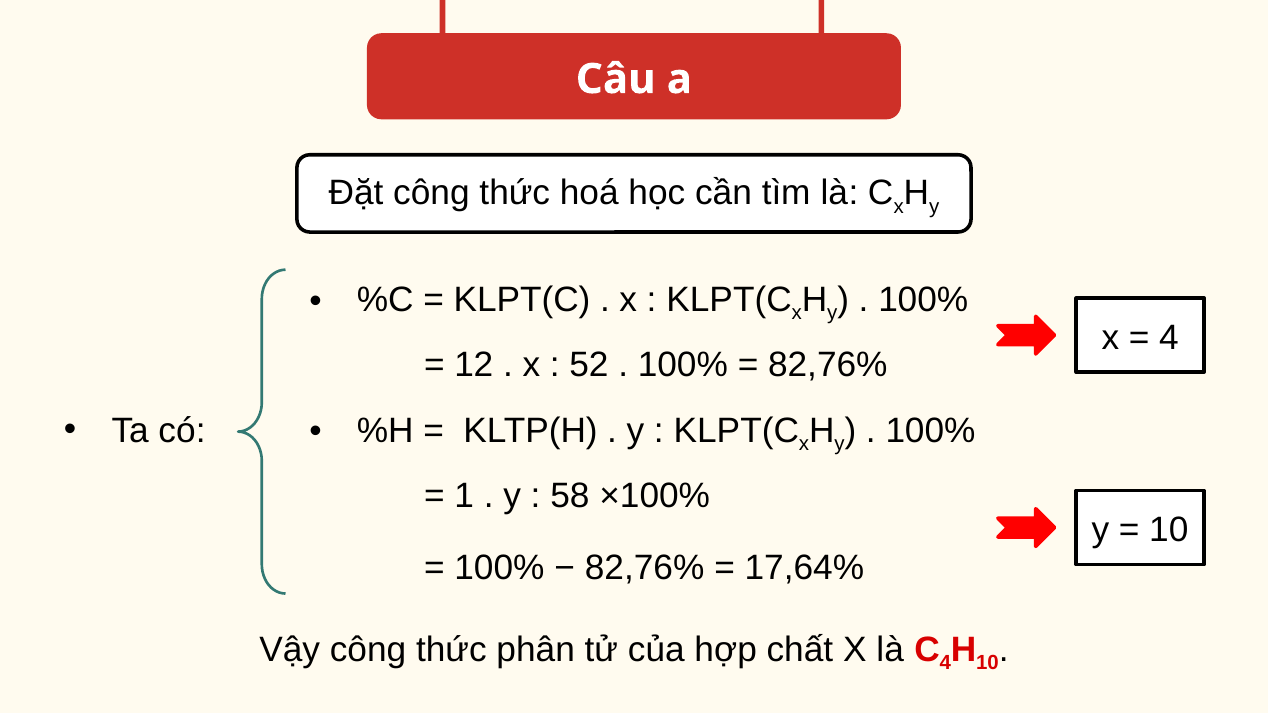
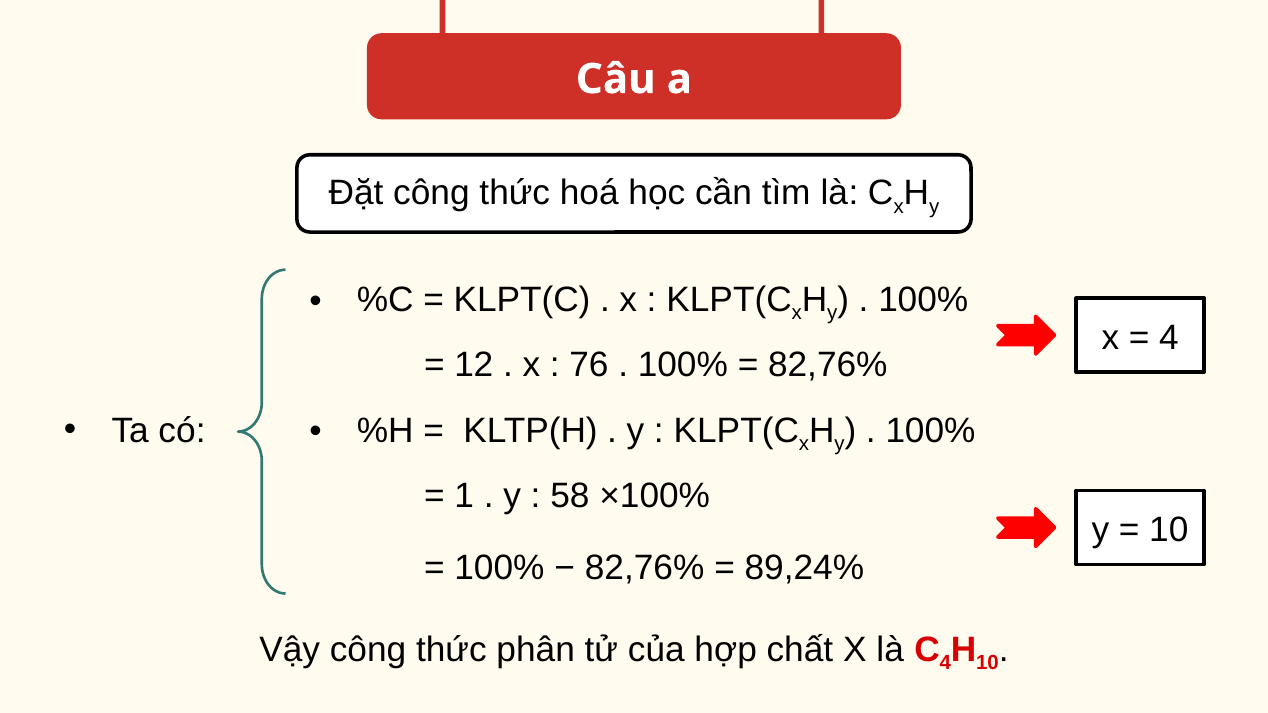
52: 52 -> 76
17,64%: 17,64% -> 89,24%
